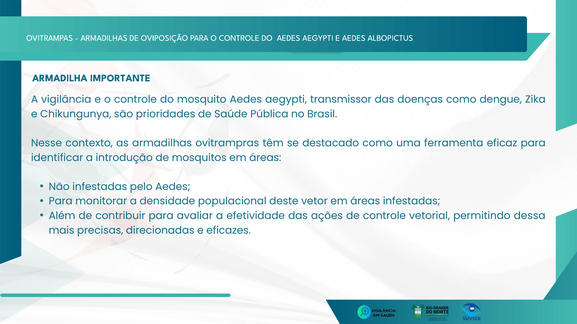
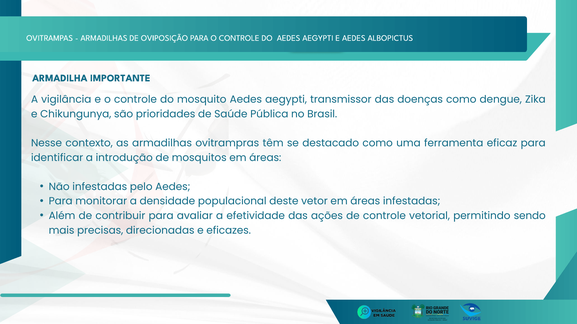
dessa: dessa -> sendo
